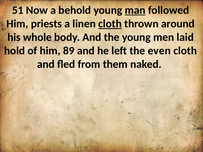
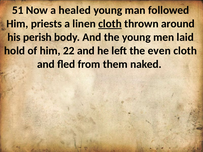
behold: behold -> healed
man underline: present -> none
whole: whole -> perish
89: 89 -> 22
